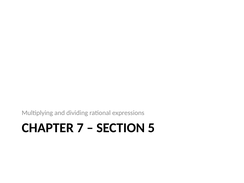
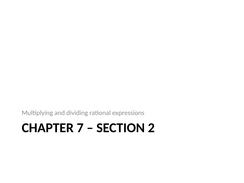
5: 5 -> 2
